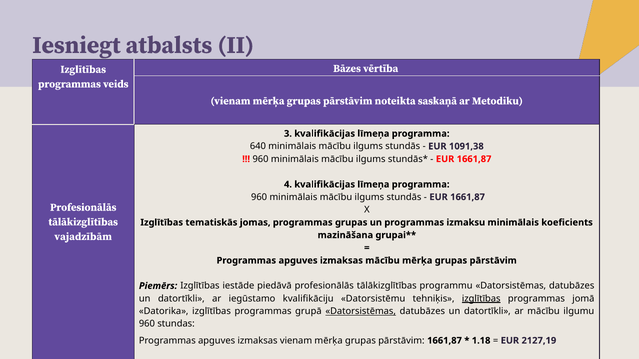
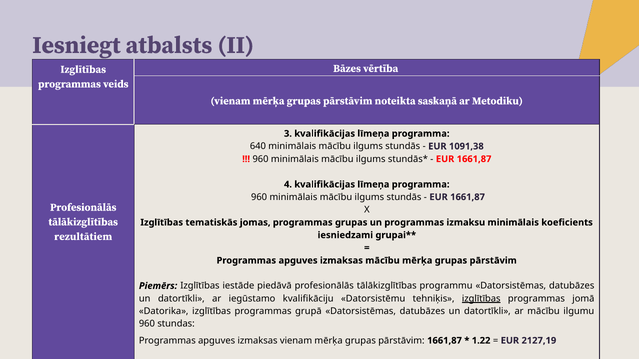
vajadzībām: vajadzībām -> rezultātiem
mazināšana: mazināšana -> iesniedzami
Datorsistēmas at (361, 312) underline: present -> none
1.18: 1.18 -> 1.22
